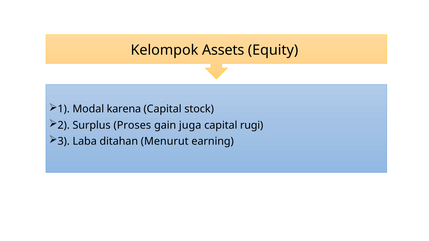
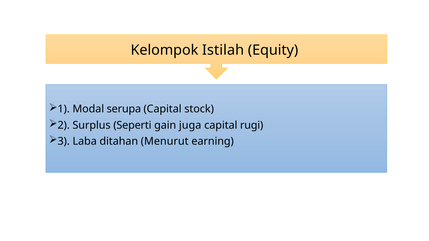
Assets: Assets -> Istilah
karena: karena -> serupa
Proses: Proses -> Seperti
